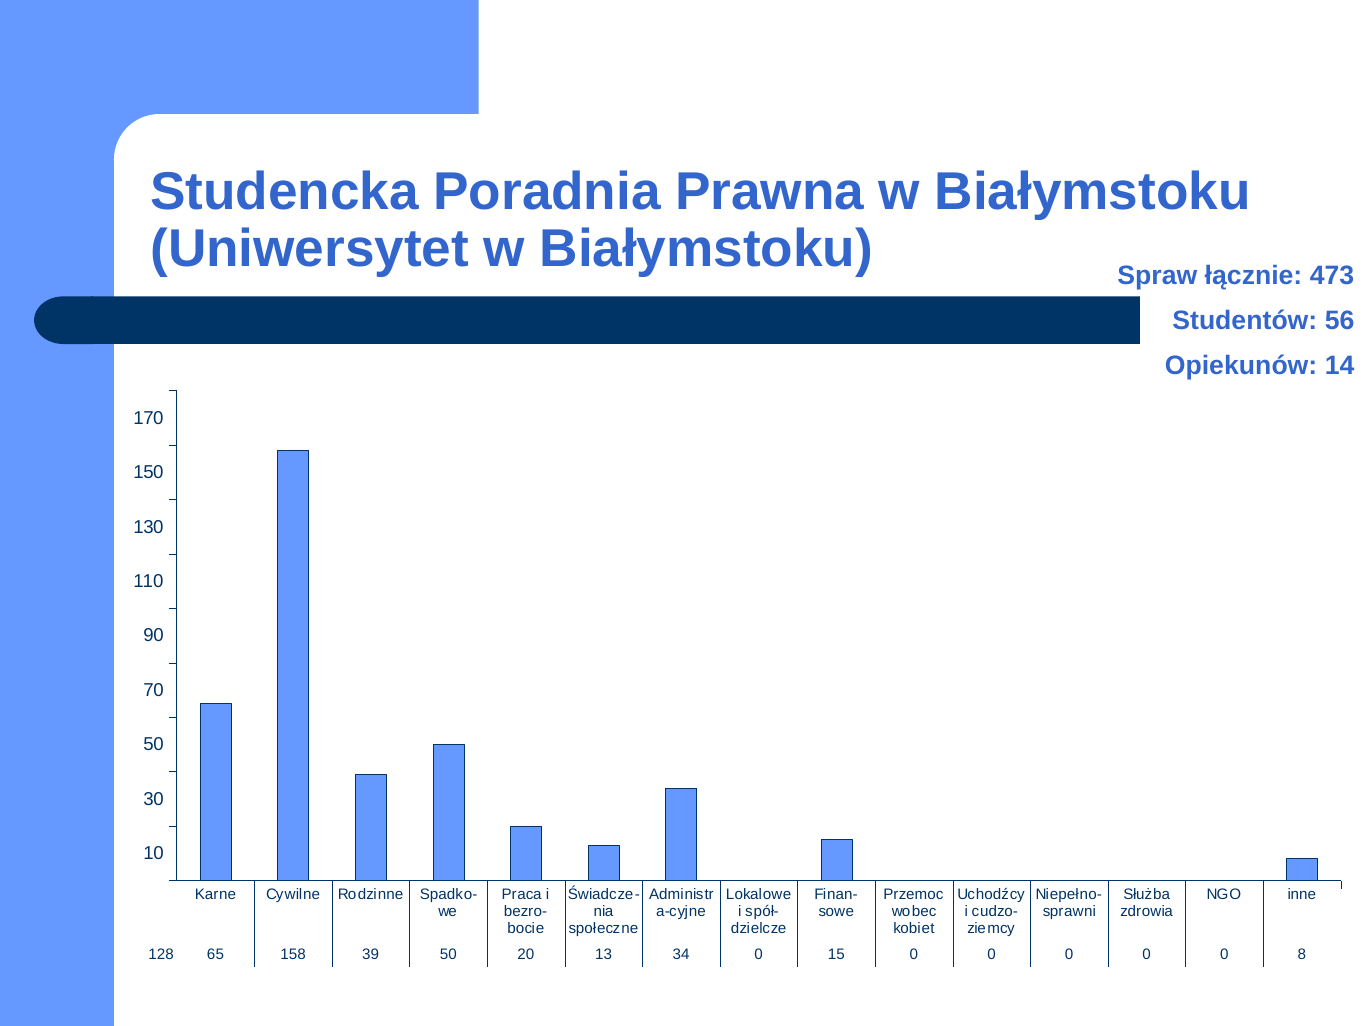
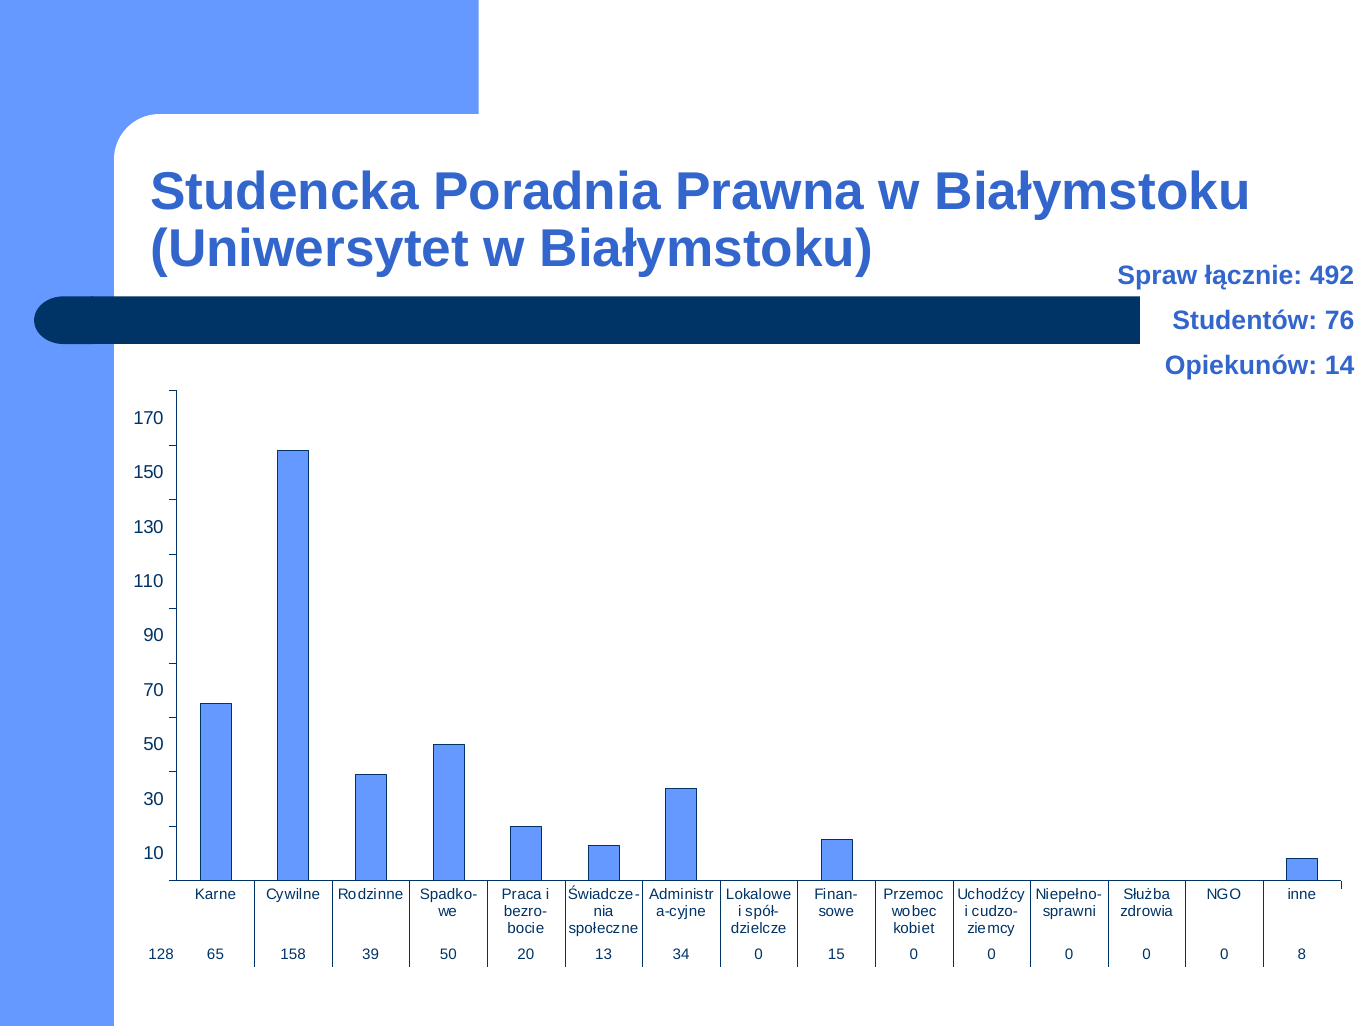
473: 473 -> 492
56: 56 -> 76
